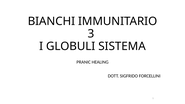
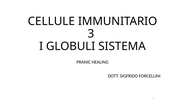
BIANCHI: BIANCHI -> CELLULE
